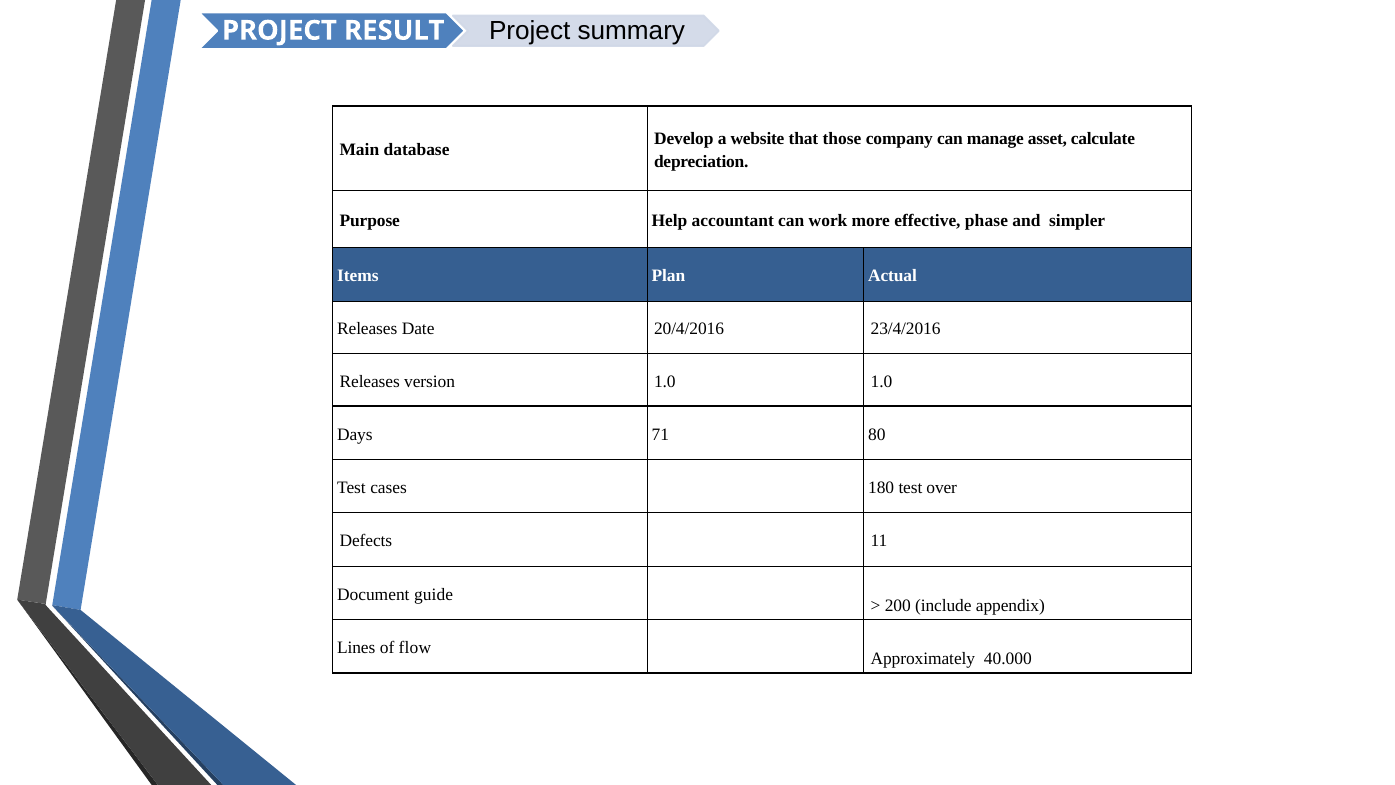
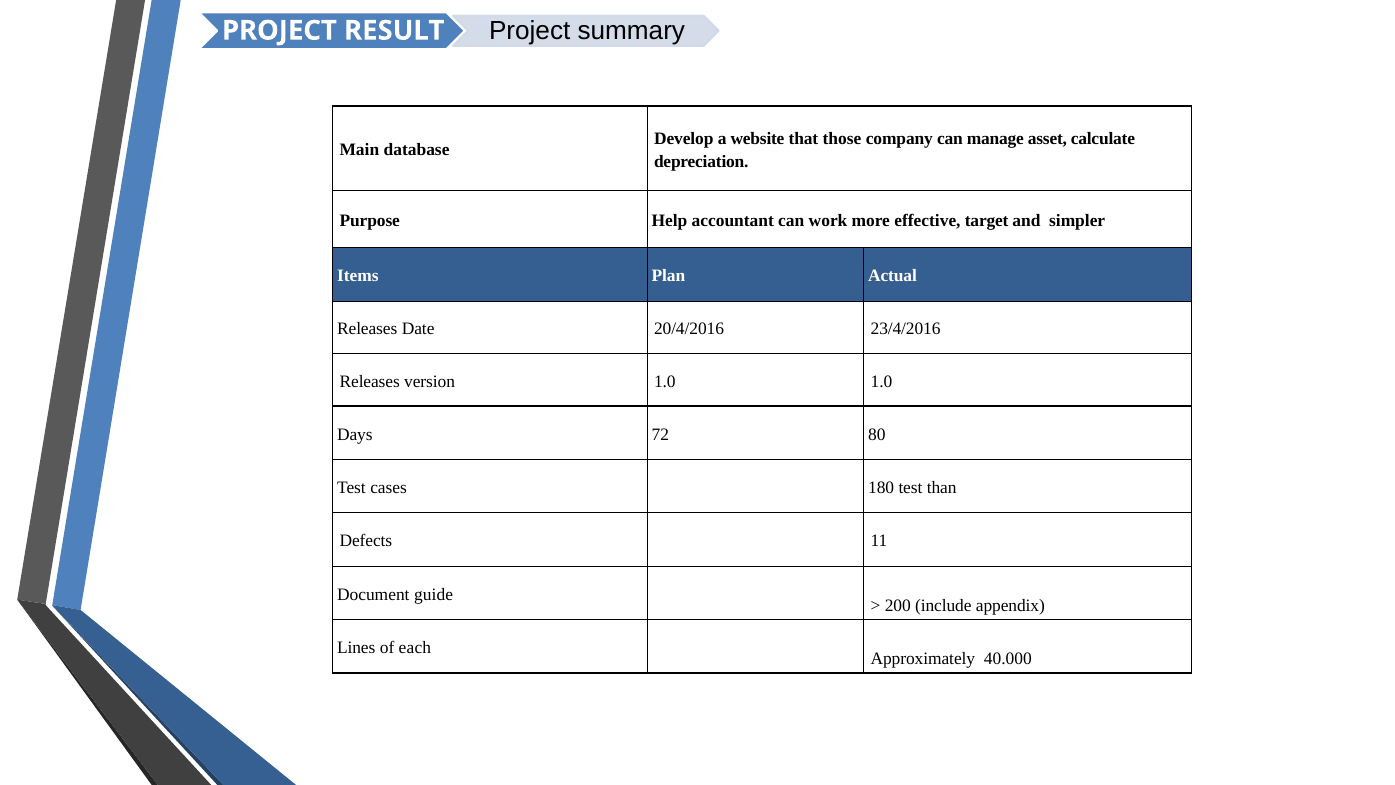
phase: phase -> target
71: 71 -> 72
over: over -> than
flow: flow -> each
